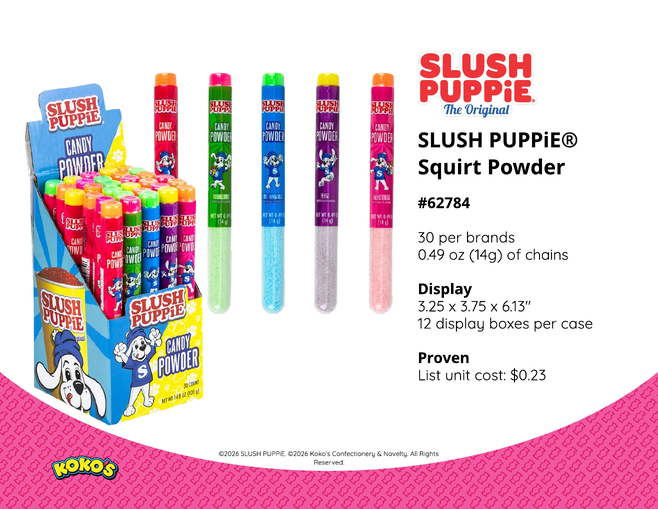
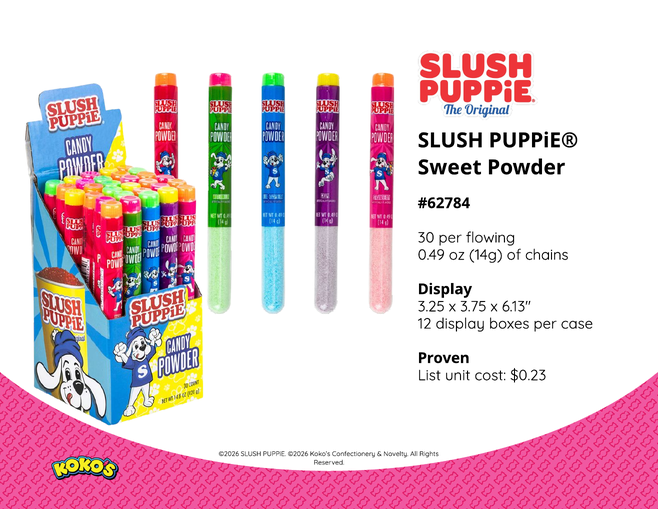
Squirt: Squirt -> Sweet
brands: brands -> flowing
